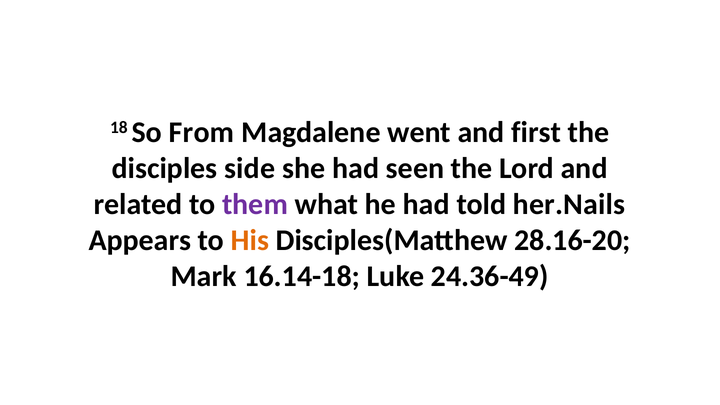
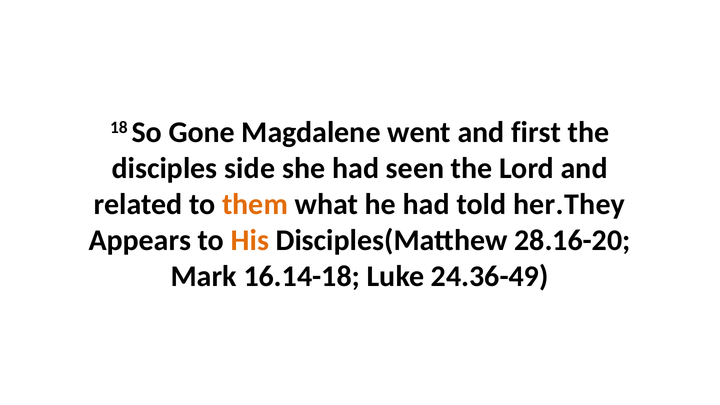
From: From -> Gone
them colour: purple -> orange
her.Nails: her.Nails -> her.They
